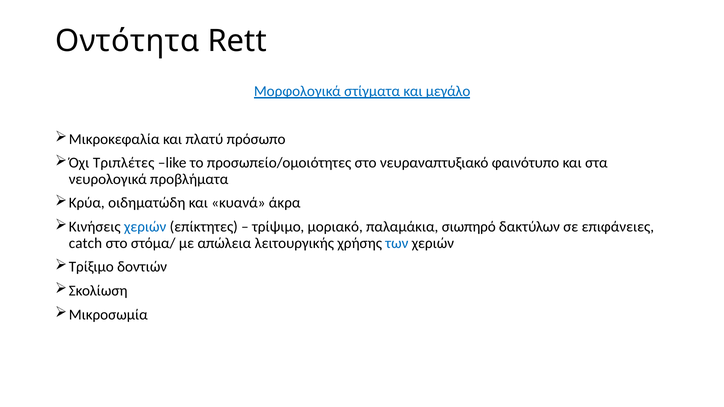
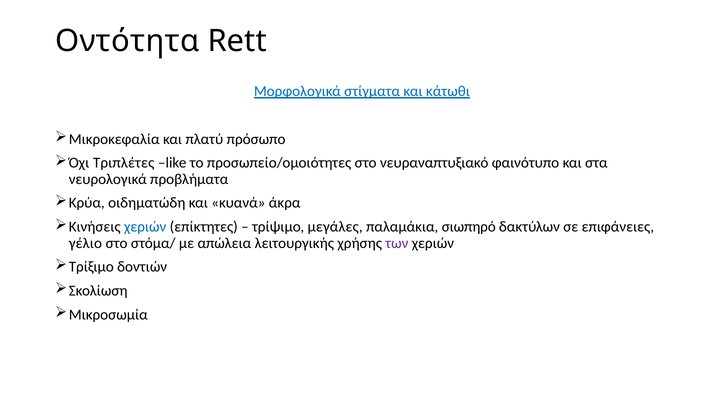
μεγάλο: μεγάλο -> κάτωθι
μοριακό: μοριακό -> μεγάλες
catch: catch -> γέλιο
των colour: blue -> purple
